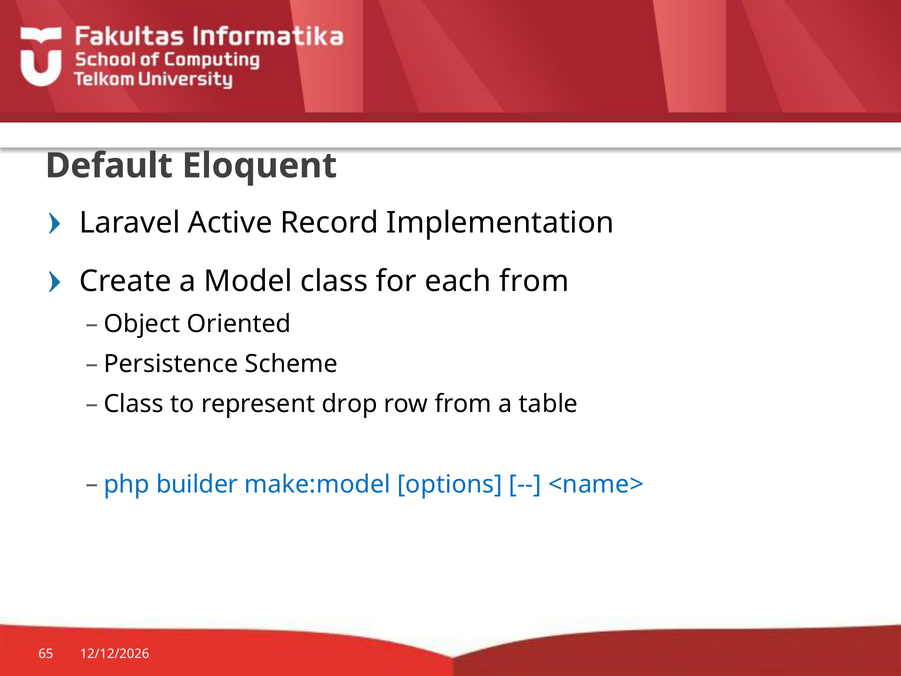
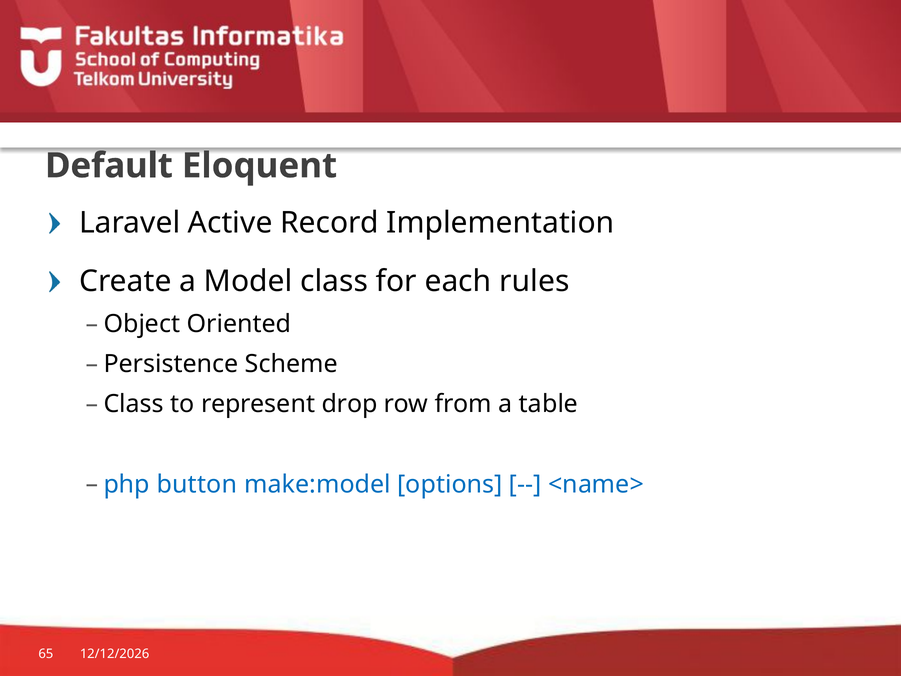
each from: from -> rules
builder: builder -> button
